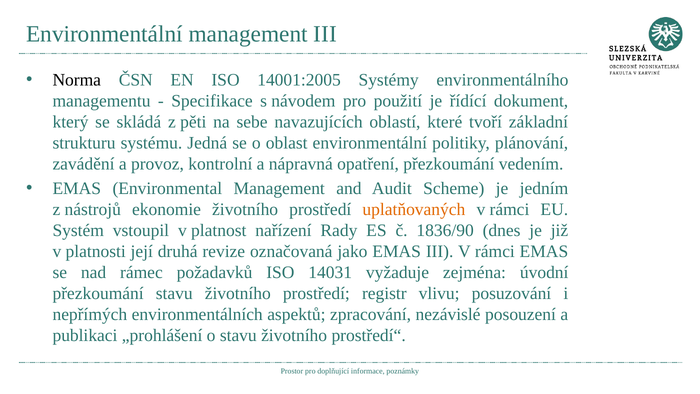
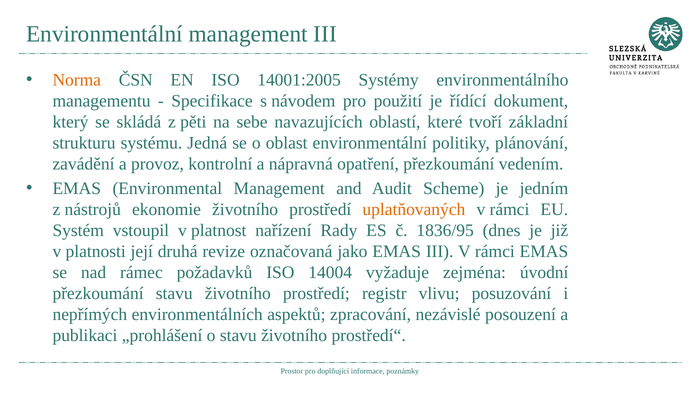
Norma colour: black -> orange
1836/90: 1836/90 -> 1836/95
14031: 14031 -> 14004
